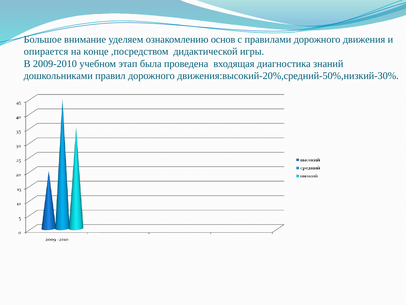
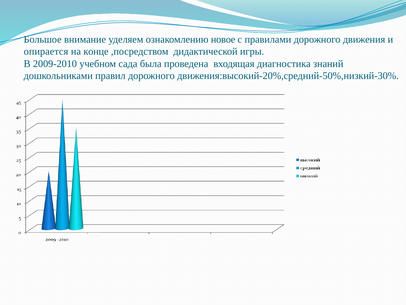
основ: основ -> новое
этап: этап -> сада
